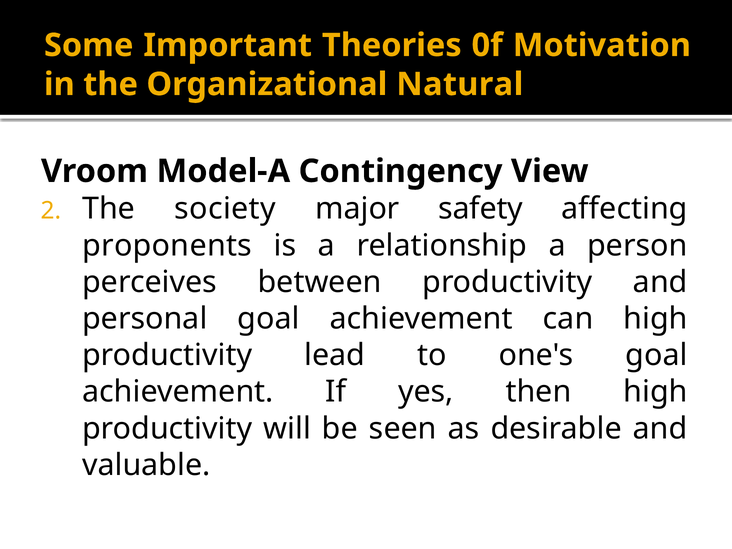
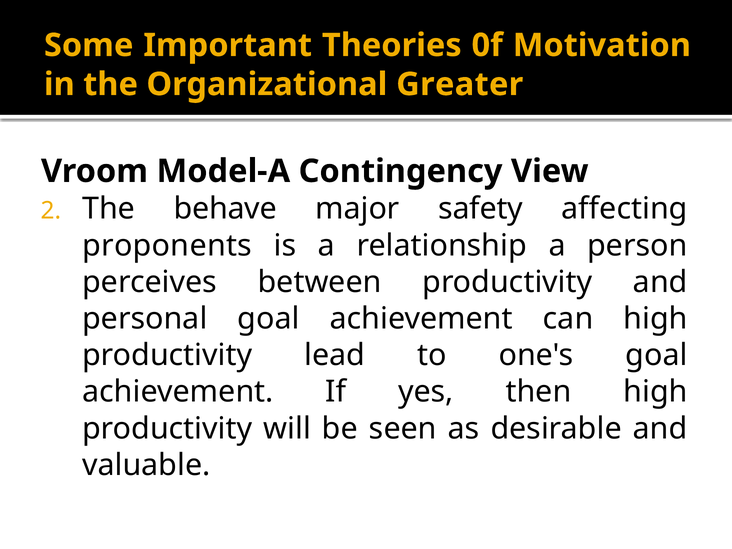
Natural: Natural -> Greater
society: society -> behave
